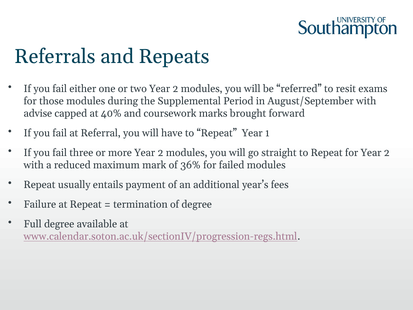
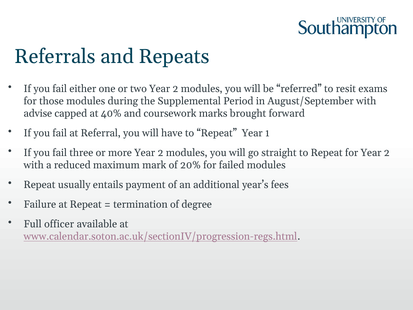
36%: 36% -> 20%
Full degree: degree -> officer
